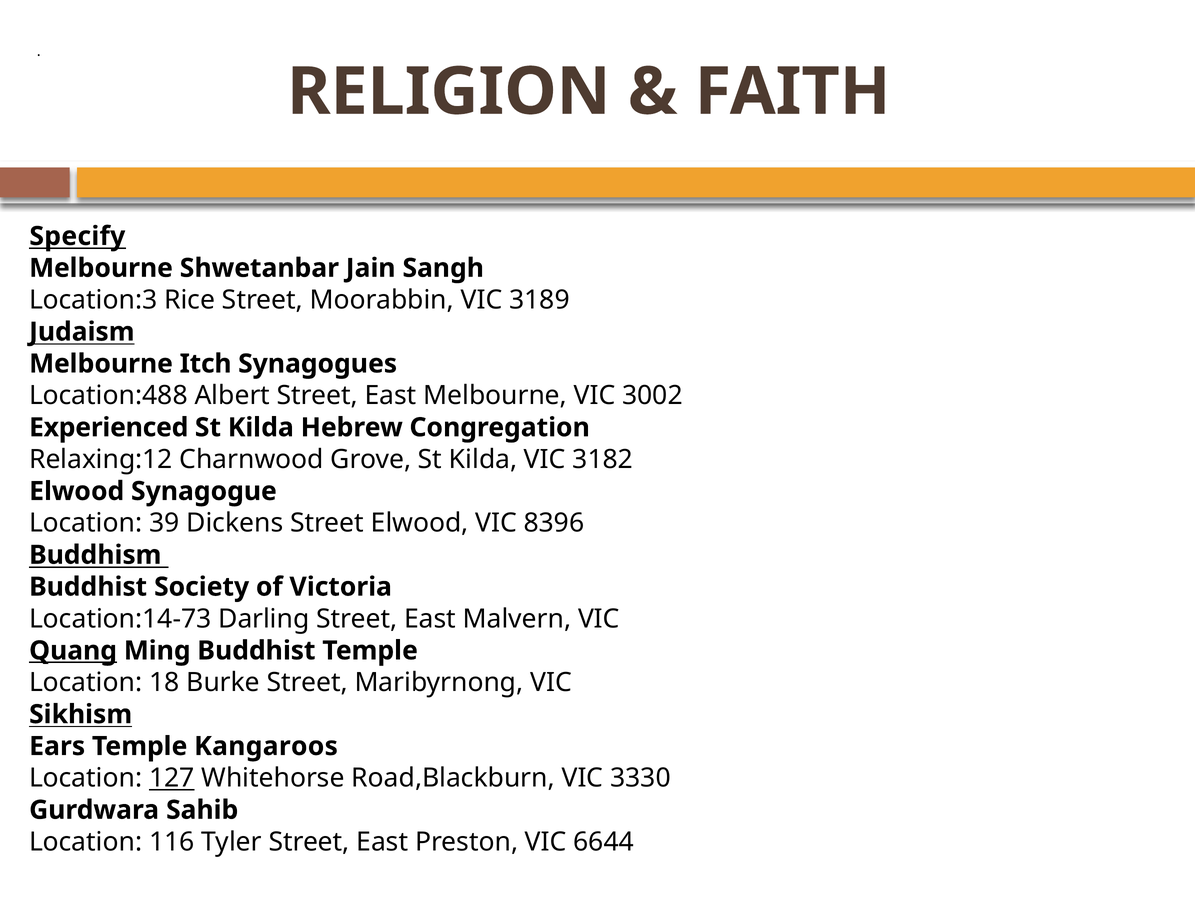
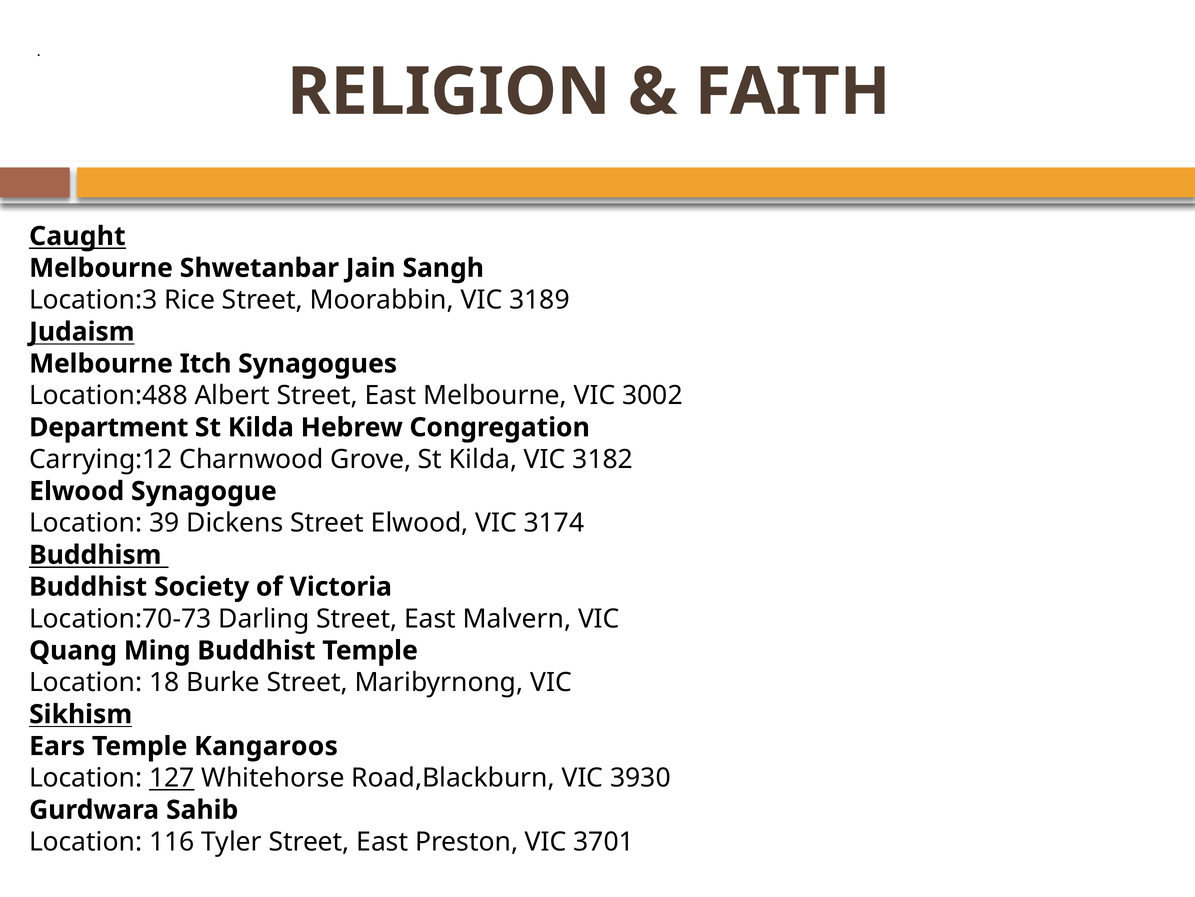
Specify: Specify -> Caught
Experienced: Experienced -> Department
Relaxing:12: Relaxing:12 -> Carrying:12
8396: 8396 -> 3174
Location:14-73: Location:14-73 -> Location:70-73
Quang underline: present -> none
3330: 3330 -> 3930
6644: 6644 -> 3701
